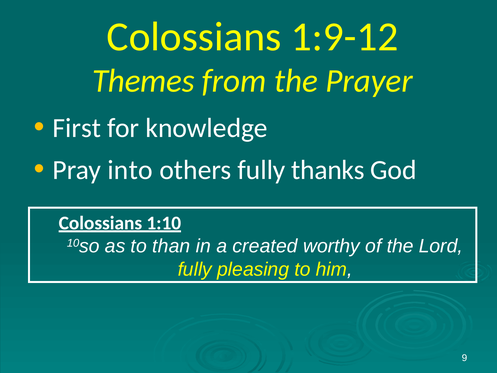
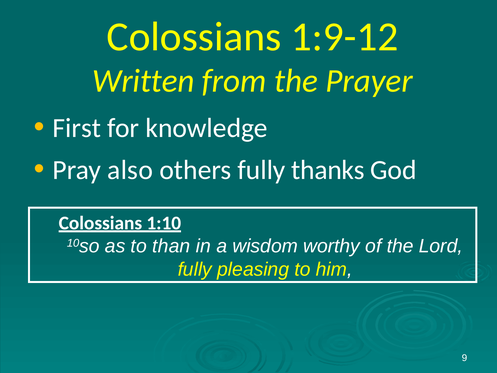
Themes: Themes -> Written
into: into -> also
created: created -> wisdom
